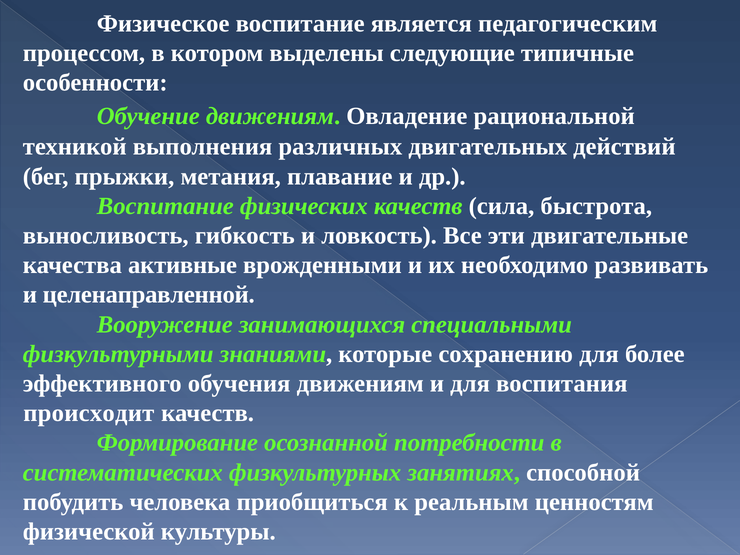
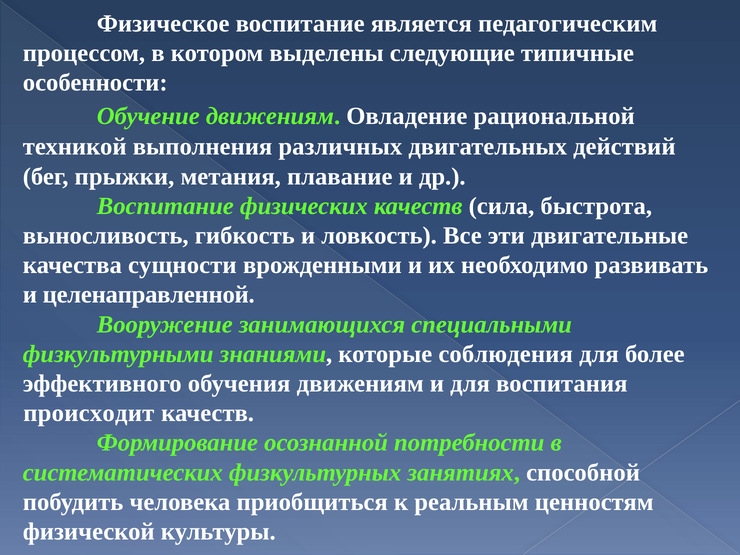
активные: активные -> сущности
сохранению: сохранению -> соблюдения
